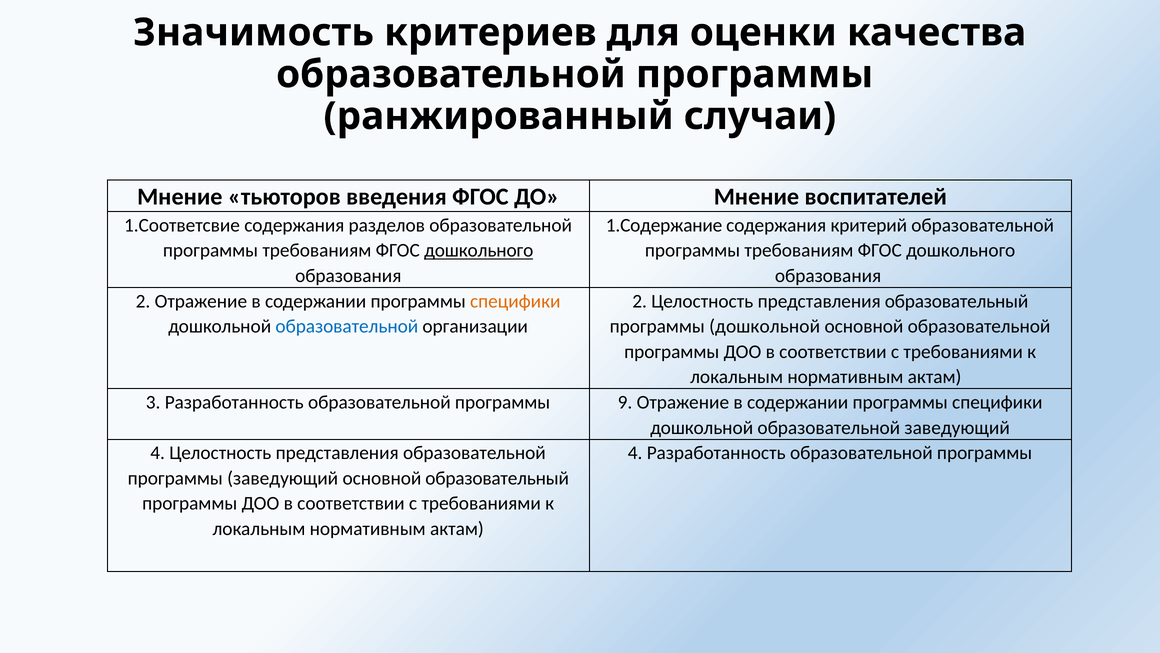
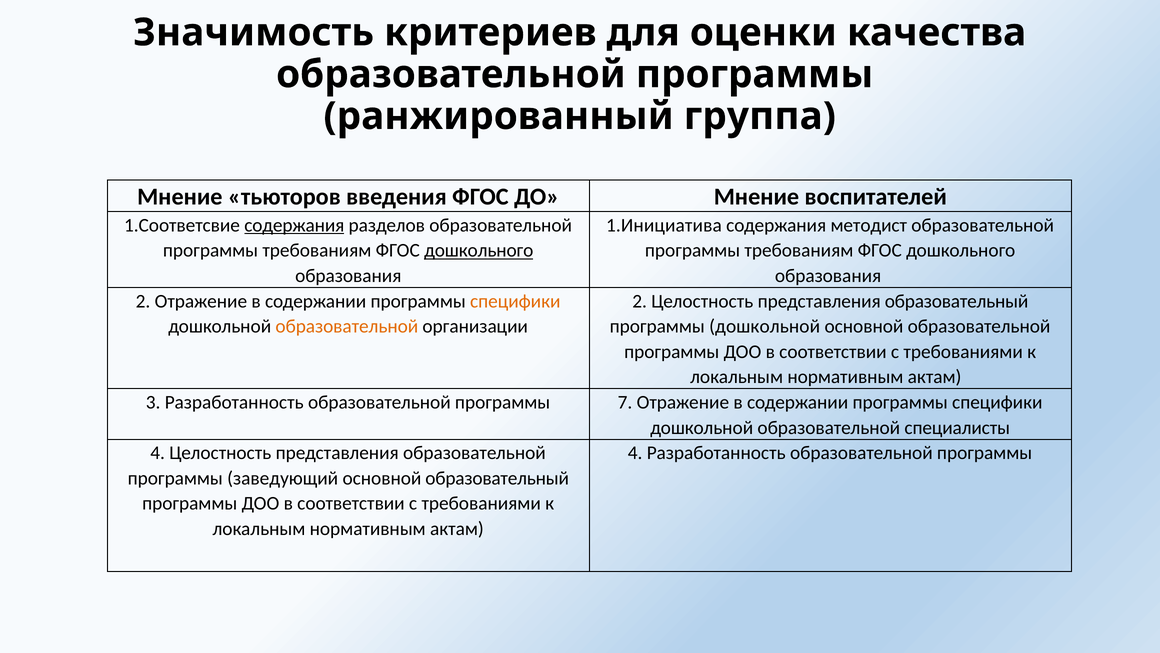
случаи: случаи -> группа
содержания at (294, 225) underline: none -> present
1.Содержание: 1.Содержание -> 1.Инициатива
критерий: критерий -> методист
образовательной at (347, 326) colour: blue -> orange
9: 9 -> 7
образовательной заведующий: заведующий -> специалисты
